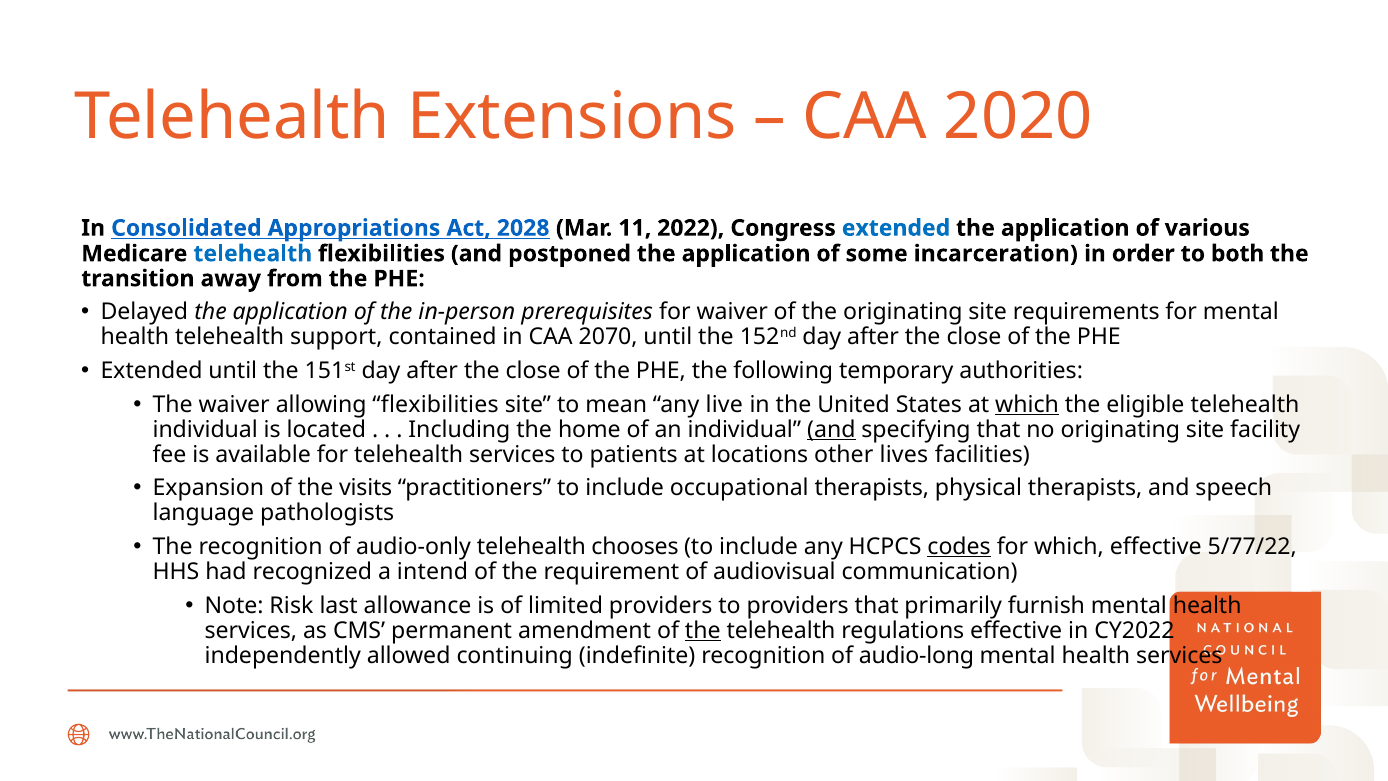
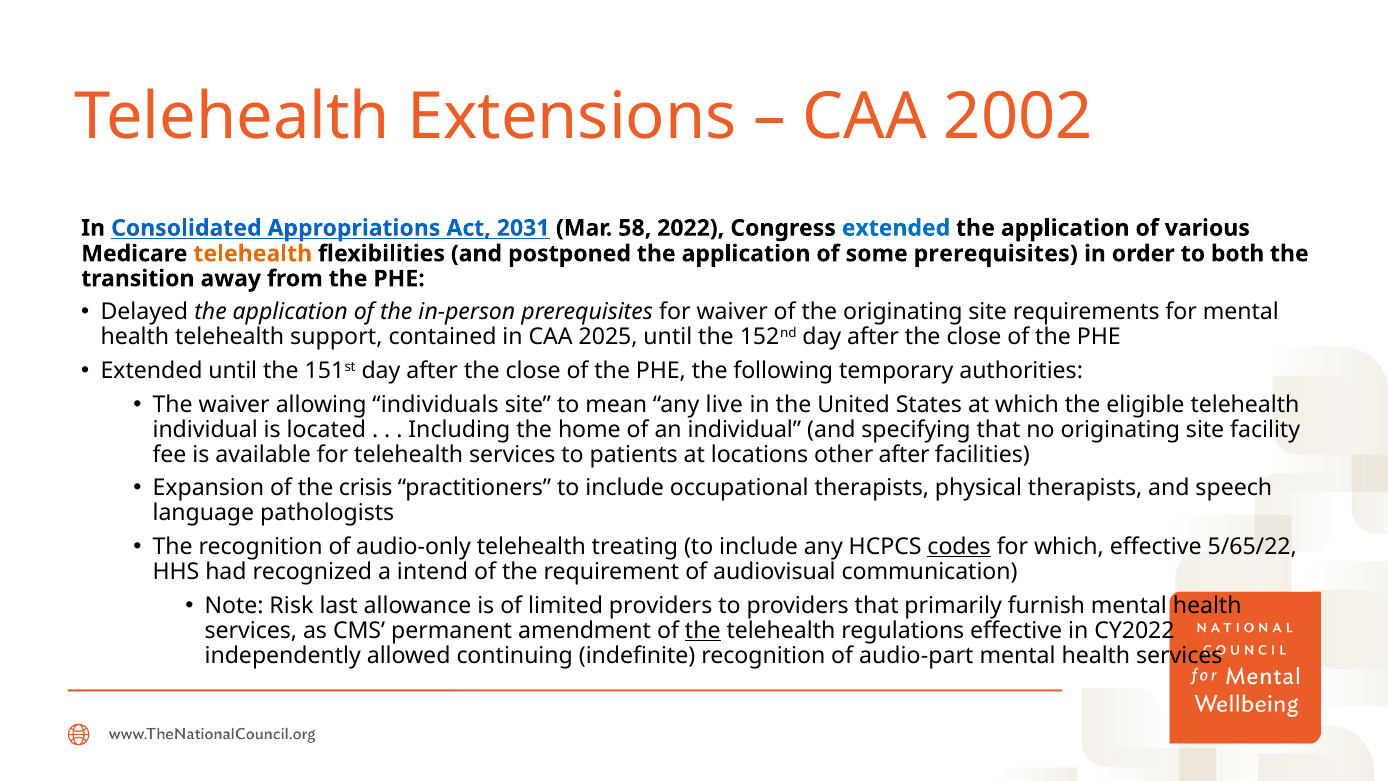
2020: 2020 -> 2002
2028: 2028 -> 2031
11: 11 -> 58
telehealth at (253, 254) colour: blue -> orange
some incarceration: incarceration -> prerequisites
2070: 2070 -> 2025
allowing flexibilities: flexibilities -> individuals
which at (1027, 404) underline: present -> none
and at (831, 429) underline: present -> none
other lives: lives -> after
visits: visits -> crisis
chooses: chooses -> treating
5/77/22: 5/77/22 -> 5/65/22
audio-long: audio-long -> audio-part
